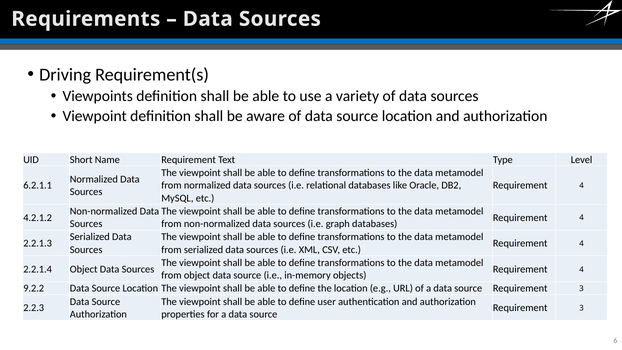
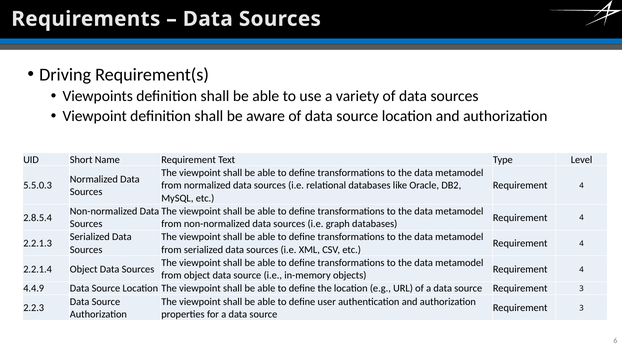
6.2.1.1: 6.2.1.1 -> 5.5.0.3
4.2.1.2: 4.2.1.2 -> 2.8.5.4
9.2.2: 9.2.2 -> 4.4.9
